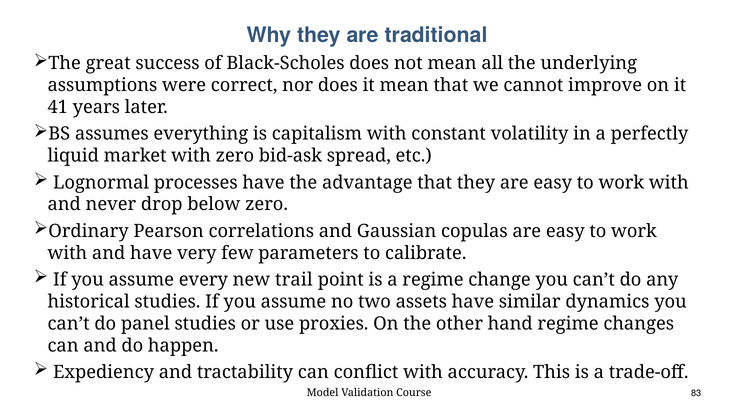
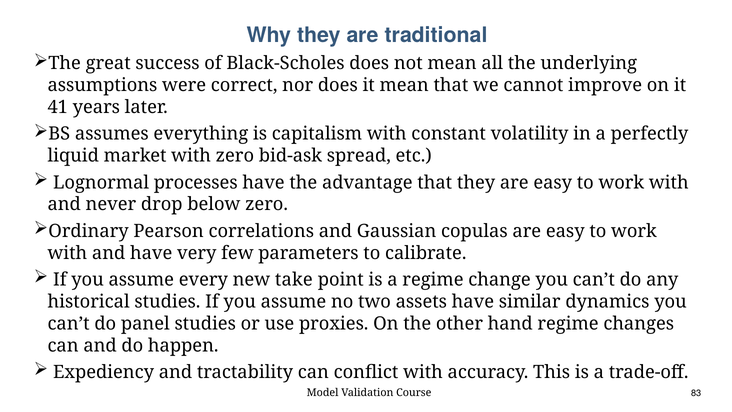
trail: trail -> take
